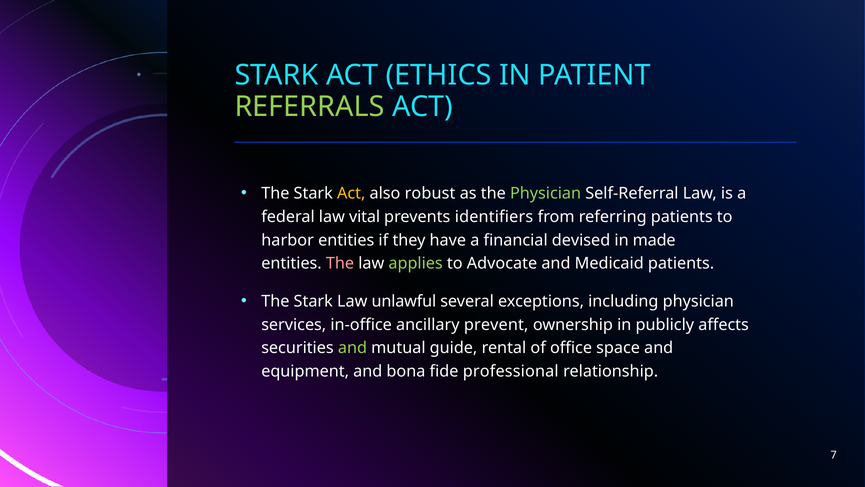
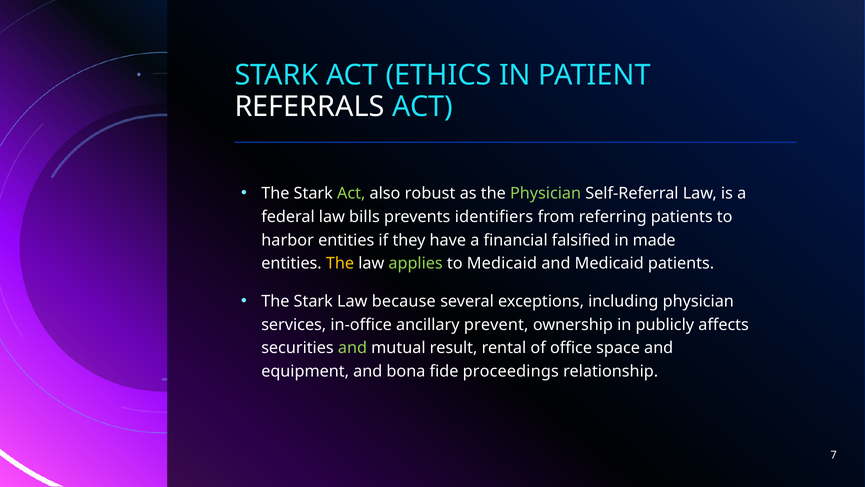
REFERRALS colour: light green -> white
Act at (351, 193) colour: yellow -> light green
vital: vital -> bills
devised: devised -> falsified
The at (340, 263) colour: pink -> yellow
to Advocate: Advocate -> Medicaid
unlawful: unlawful -> because
guide: guide -> result
professional: professional -> proceedings
